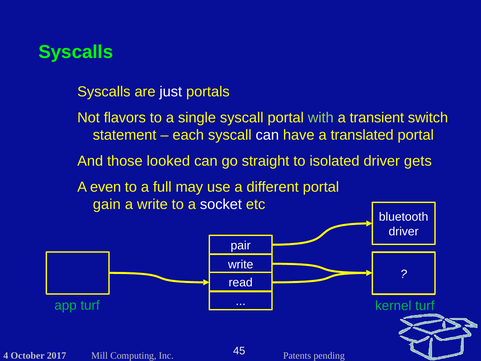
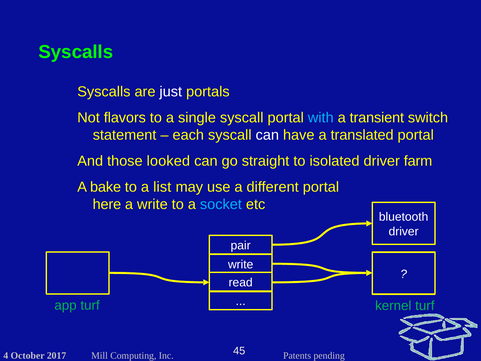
with colour: light green -> light blue
gets: gets -> farm
even: even -> bake
full: full -> list
gain: gain -> here
socket colour: white -> light blue
